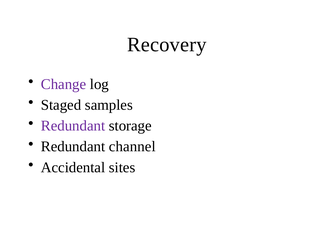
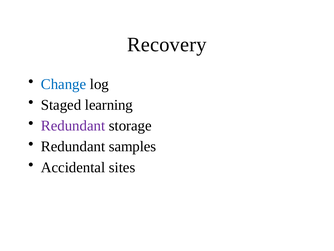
Change colour: purple -> blue
samples: samples -> learning
channel: channel -> samples
